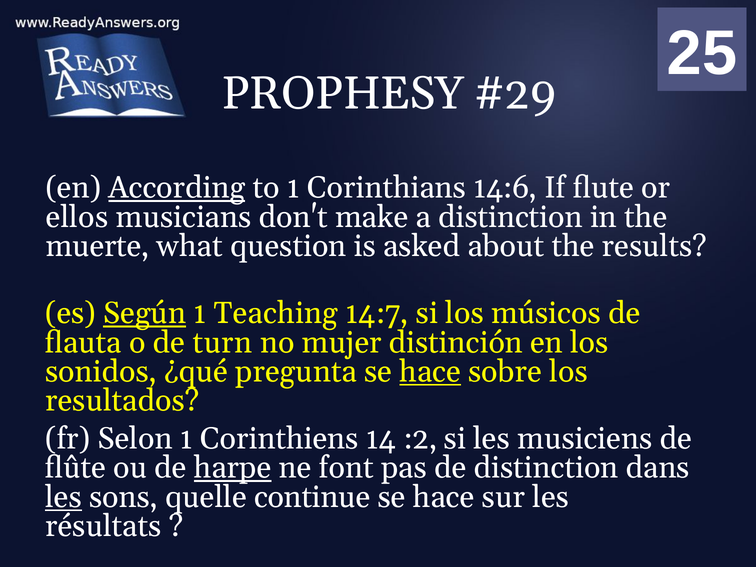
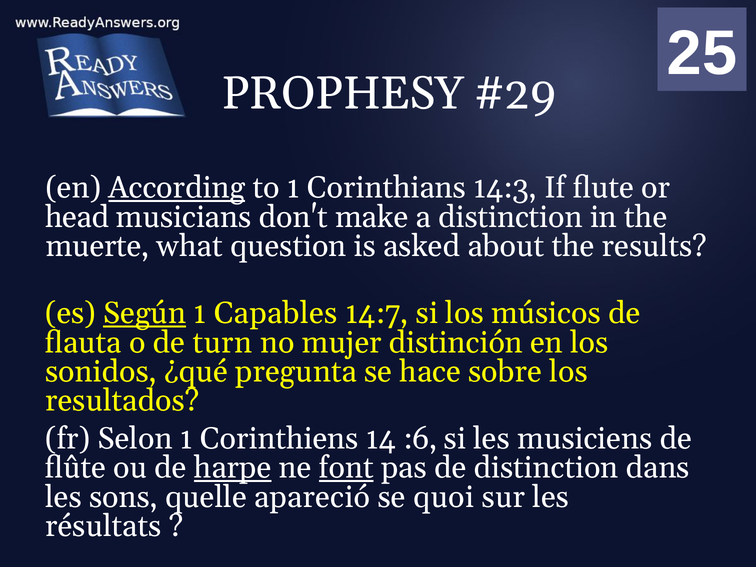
14:6: 14:6 -> 14:3
ellos: ellos -> head
Teaching: Teaching -> Capables
hace at (430, 372) underline: present -> none
:2: :2 -> :6
font underline: none -> present
les at (64, 497) underline: present -> none
continue: continue -> apareció
hace at (444, 497): hace -> quoi
